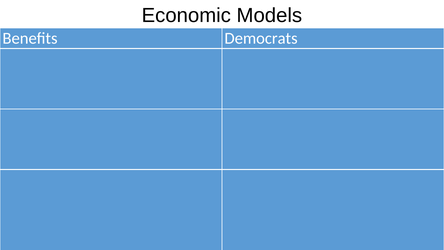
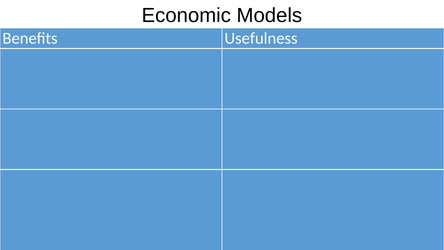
Democrats: Democrats -> Usefulness
